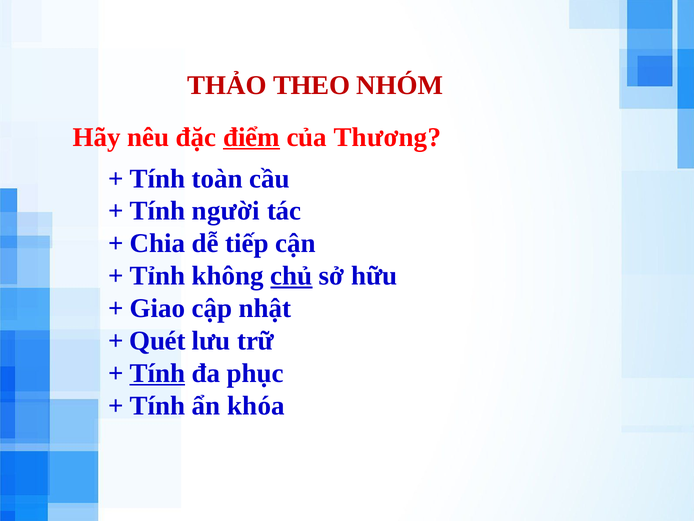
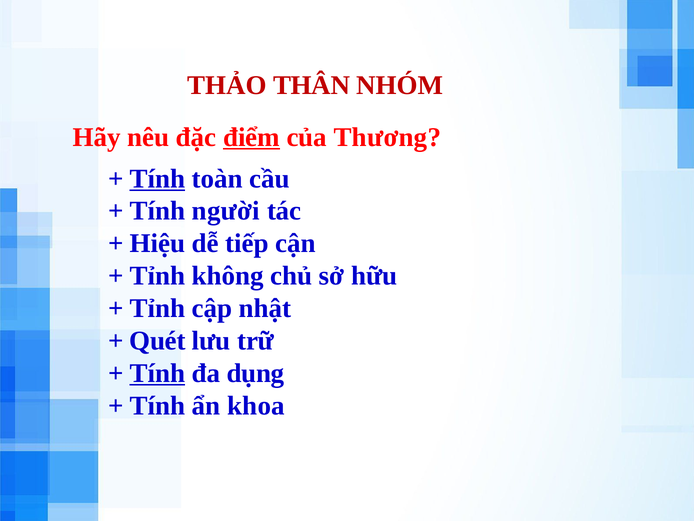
THEO: THEO -> THÂN
Tính at (157, 178) underline: none -> present
Chia: Chia -> Hiệu
chủ underline: present -> none
Giao at (157, 308): Giao -> Tỉnh
phục: phục -> dụng
khóa: khóa -> khoa
